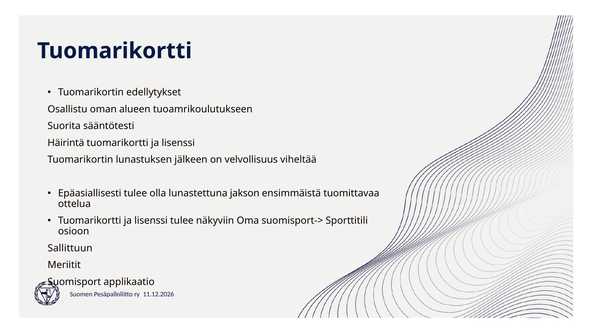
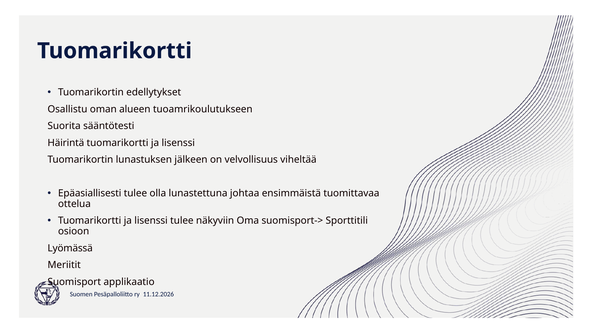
jakson: jakson -> johtaa
Sallittuun: Sallittuun -> Lyömässä
